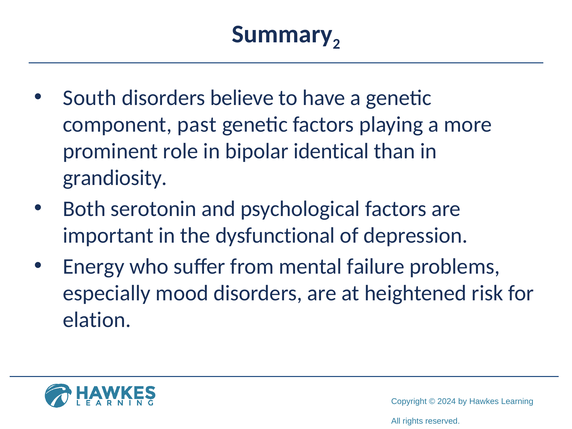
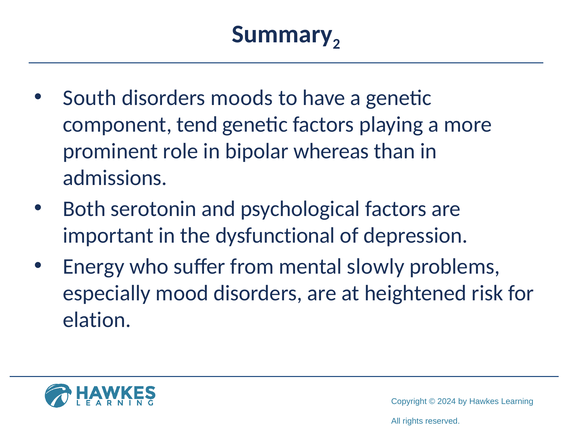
believe: believe -> moods
past: past -> tend
identical: identical -> whereas
grandiosity: grandiosity -> admissions
failure: failure -> slowly
